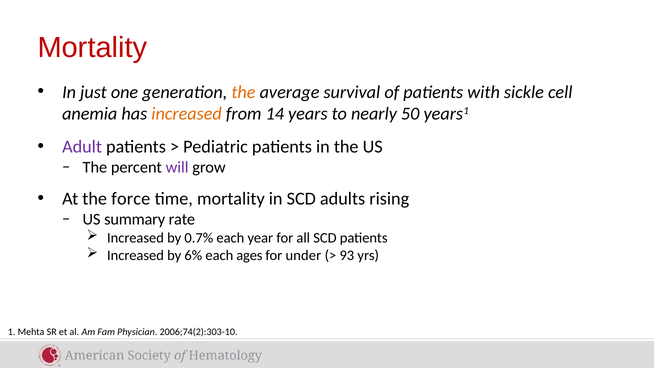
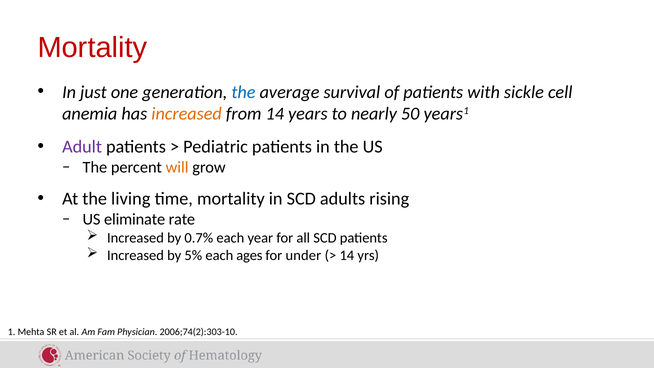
the at (243, 92) colour: orange -> blue
will colour: purple -> orange
force: force -> living
summary: summary -> eliminate
6%: 6% -> 5%
93 at (347, 255): 93 -> 14
